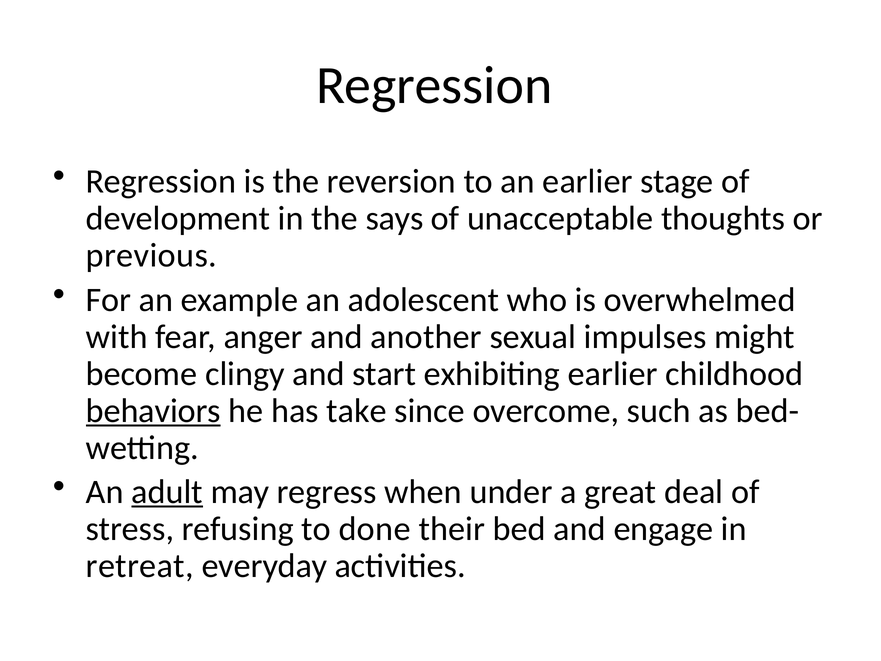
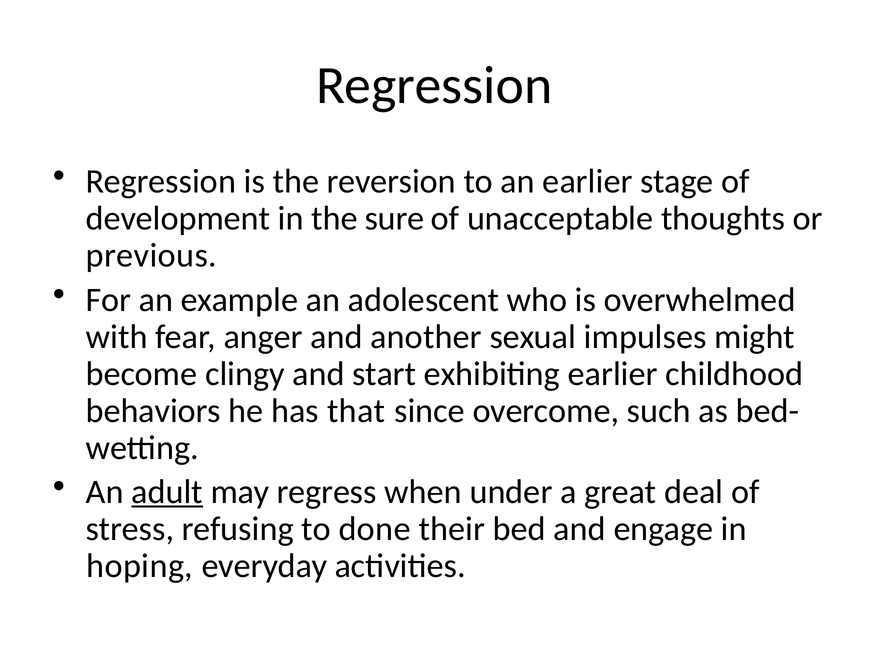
says: says -> sure
behaviors underline: present -> none
take: take -> that
retreat: retreat -> hoping
